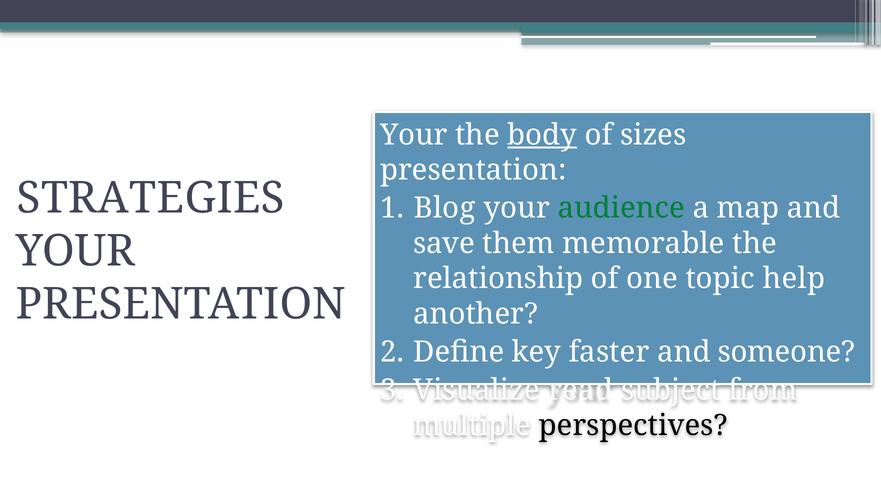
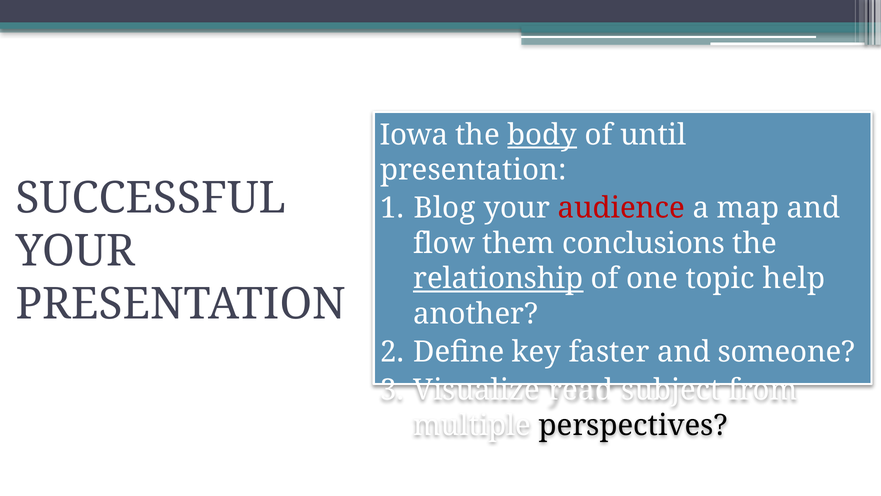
Your at (414, 135): Your -> Iowa
sizes: sizes -> until
STRATEGIES: STRATEGIES -> SUCCESSFUL
audience colour: green -> red
save: save -> flow
memorable: memorable -> conclusions
relationship underline: none -> present
